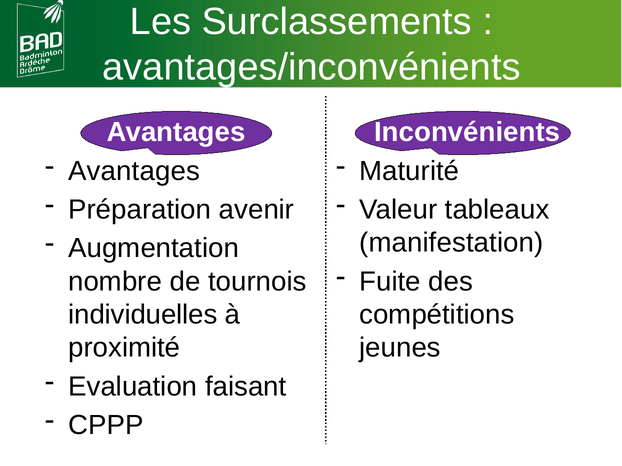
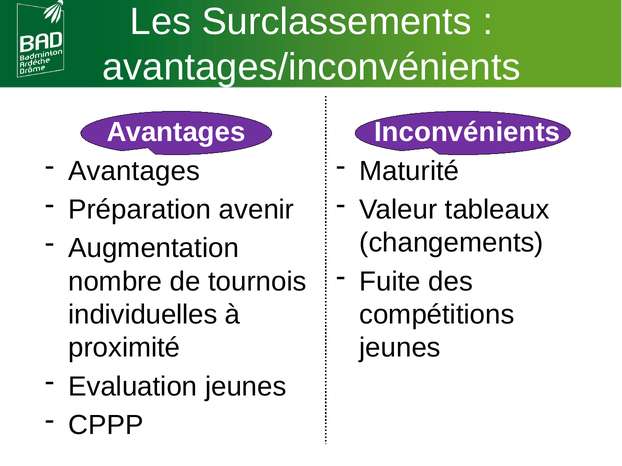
manifestation: manifestation -> changements
Evaluation faisant: faisant -> jeunes
